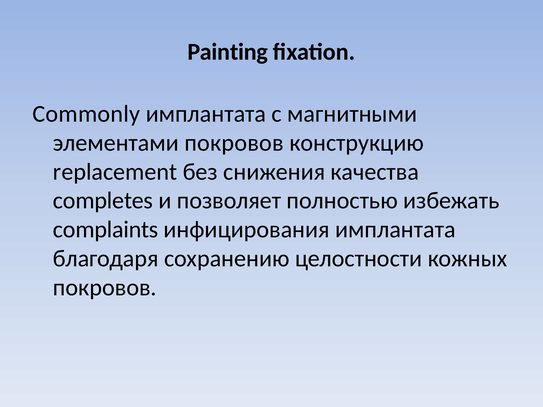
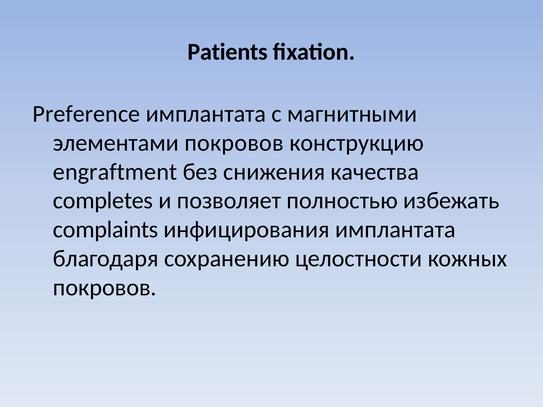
Painting: Painting -> Patients
Commonly: Commonly -> Preference
replacement: replacement -> engraftment
